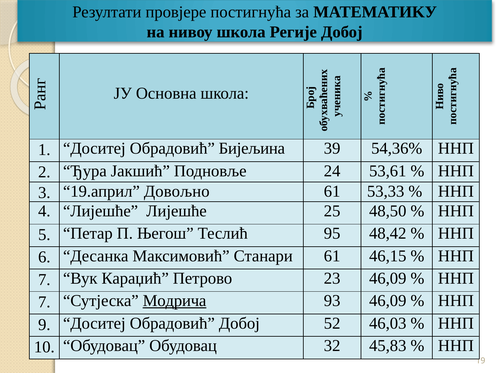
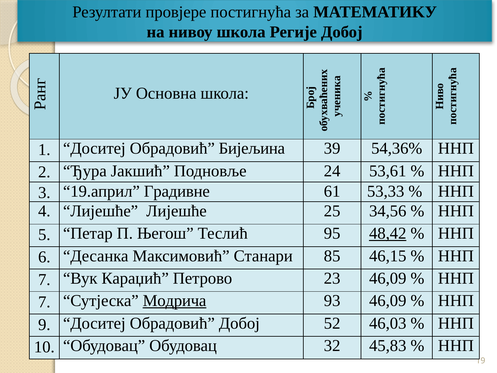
Довољно: Довољно -> Градивне
48,50: 48,50 -> 34,56
48,42 underline: none -> present
Станари 61: 61 -> 85
